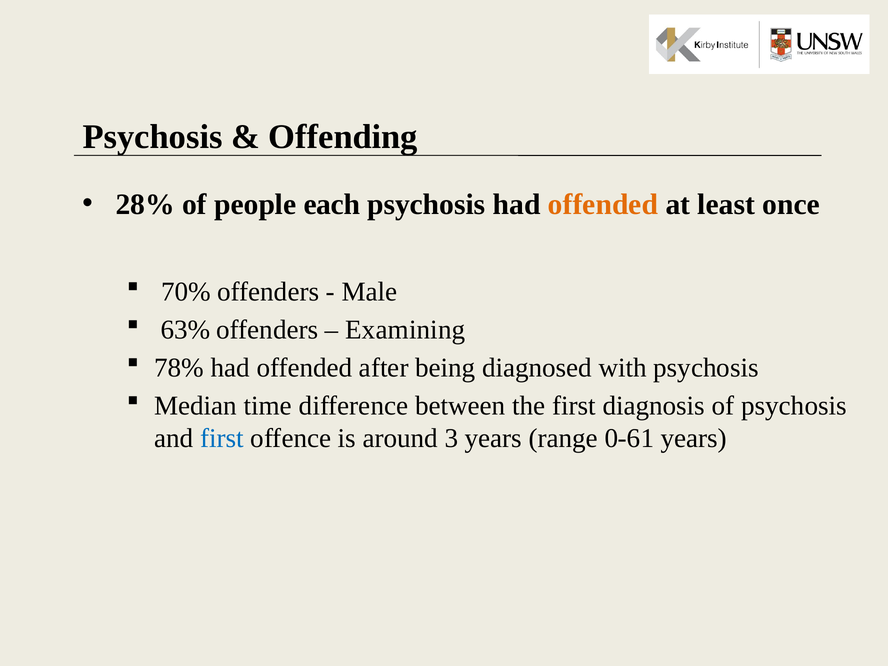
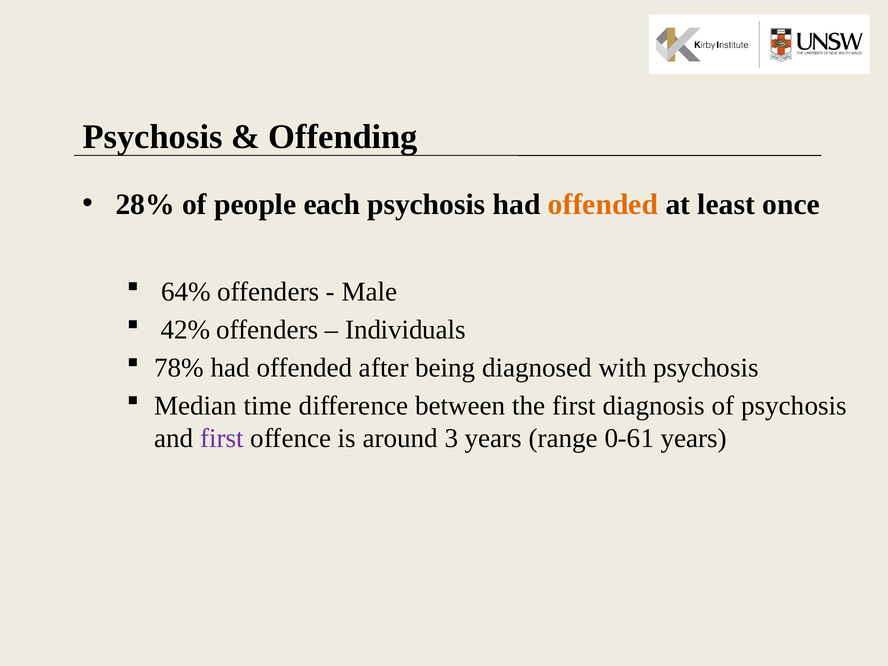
70%: 70% -> 64%
63%: 63% -> 42%
Examining: Examining -> Individuals
first at (222, 438) colour: blue -> purple
